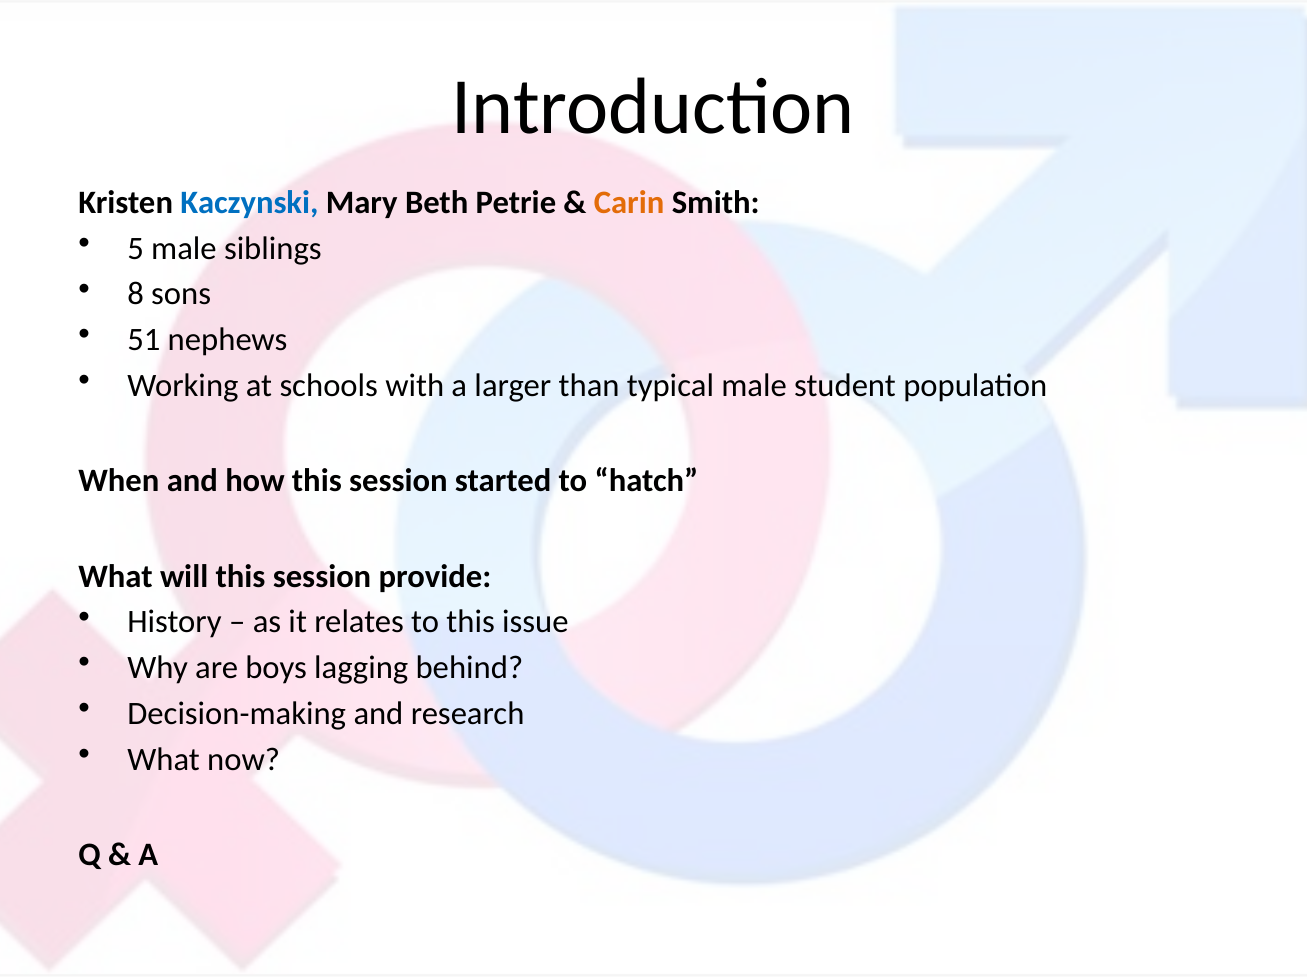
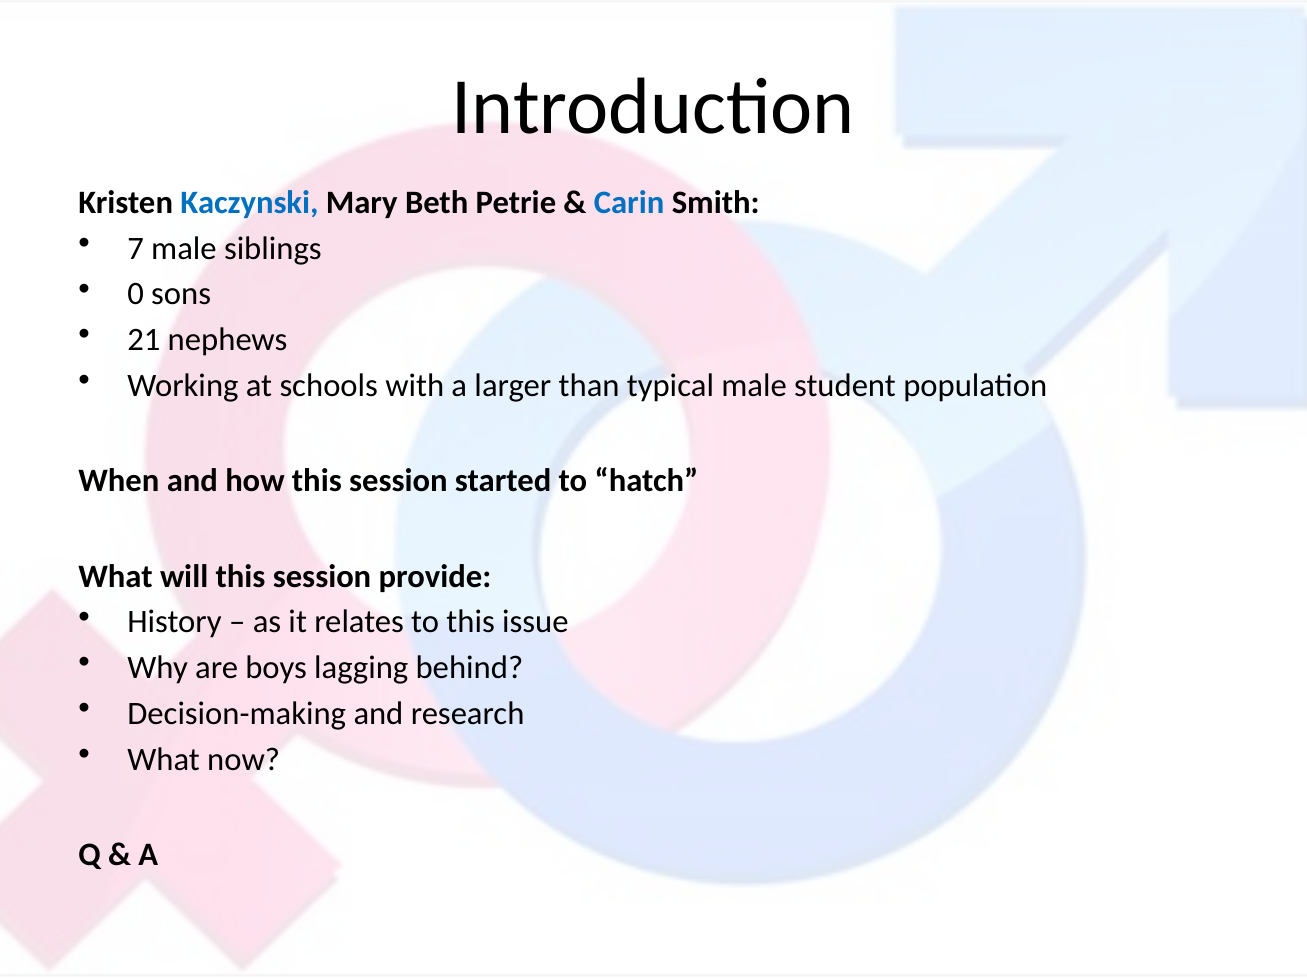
Carin colour: orange -> blue
5: 5 -> 7
8: 8 -> 0
51: 51 -> 21
